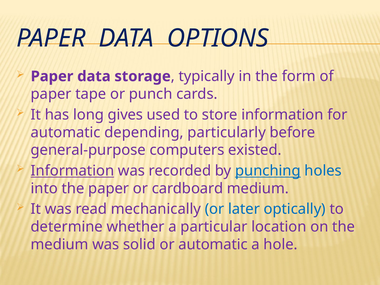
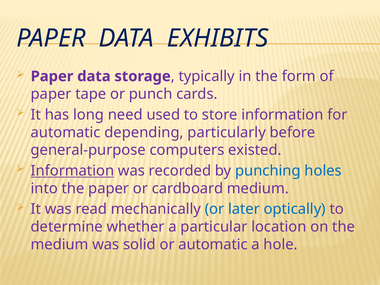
OPTIONS: OPTIONS -> EXHIBITS
gives: gives -> need
punching underline: present -> none
